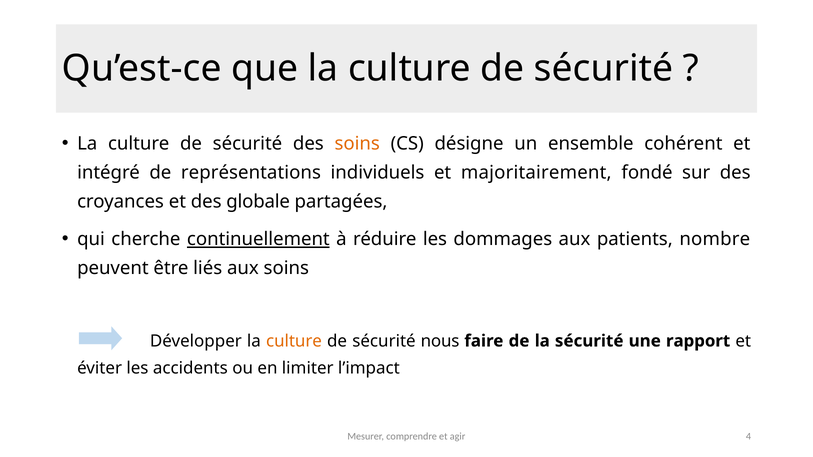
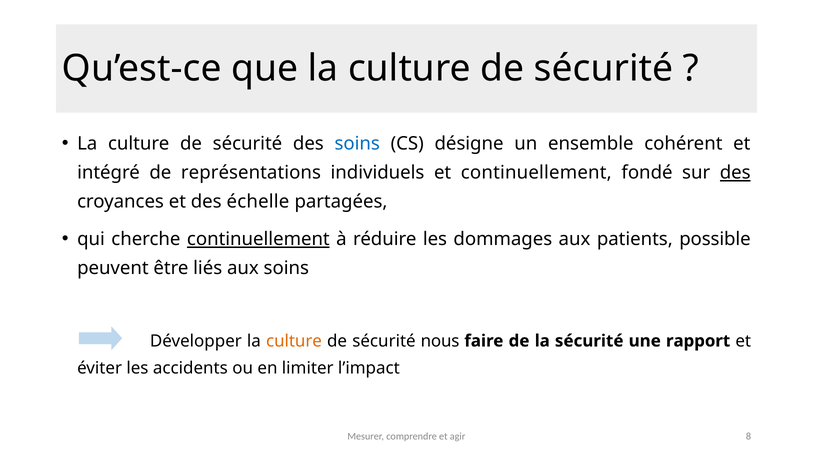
soins at (357, 144) colour: orange -> blue
et majoritairement: majoritairement -> continuellement
des at (735, 173) underline: none -> present
globale: globale -> échelle
nombre: nombre -> possible
4: 4 -> 8
